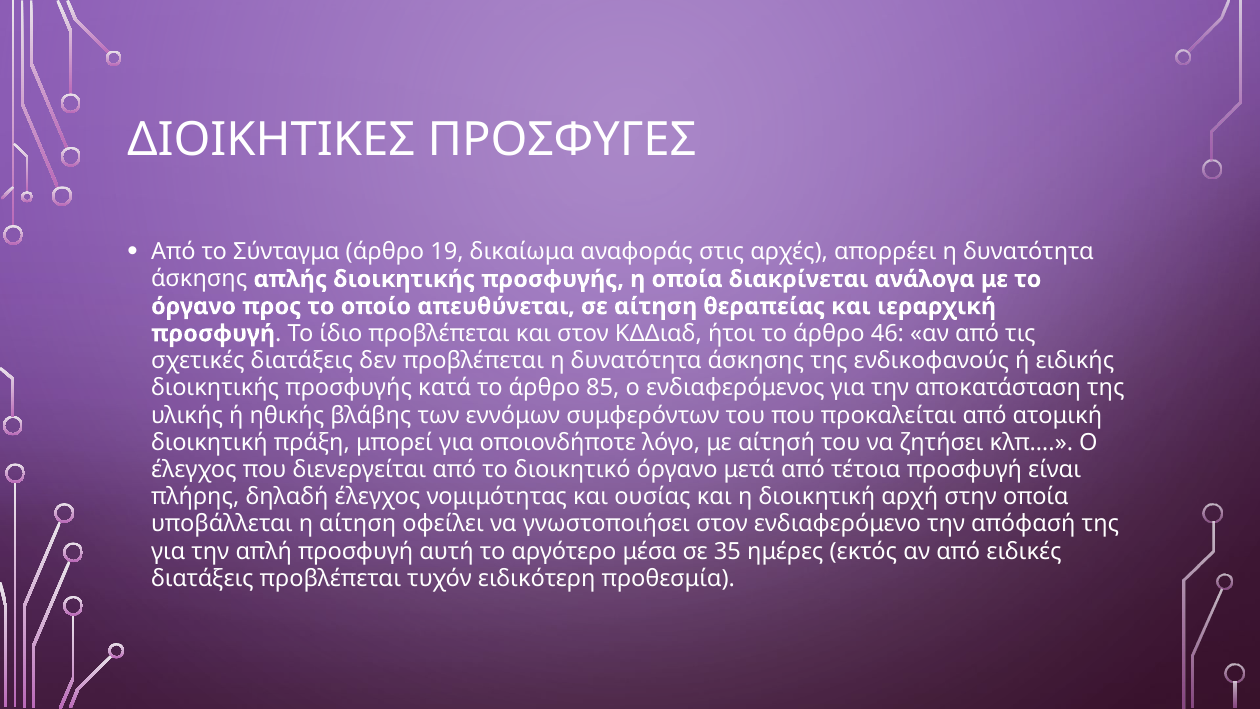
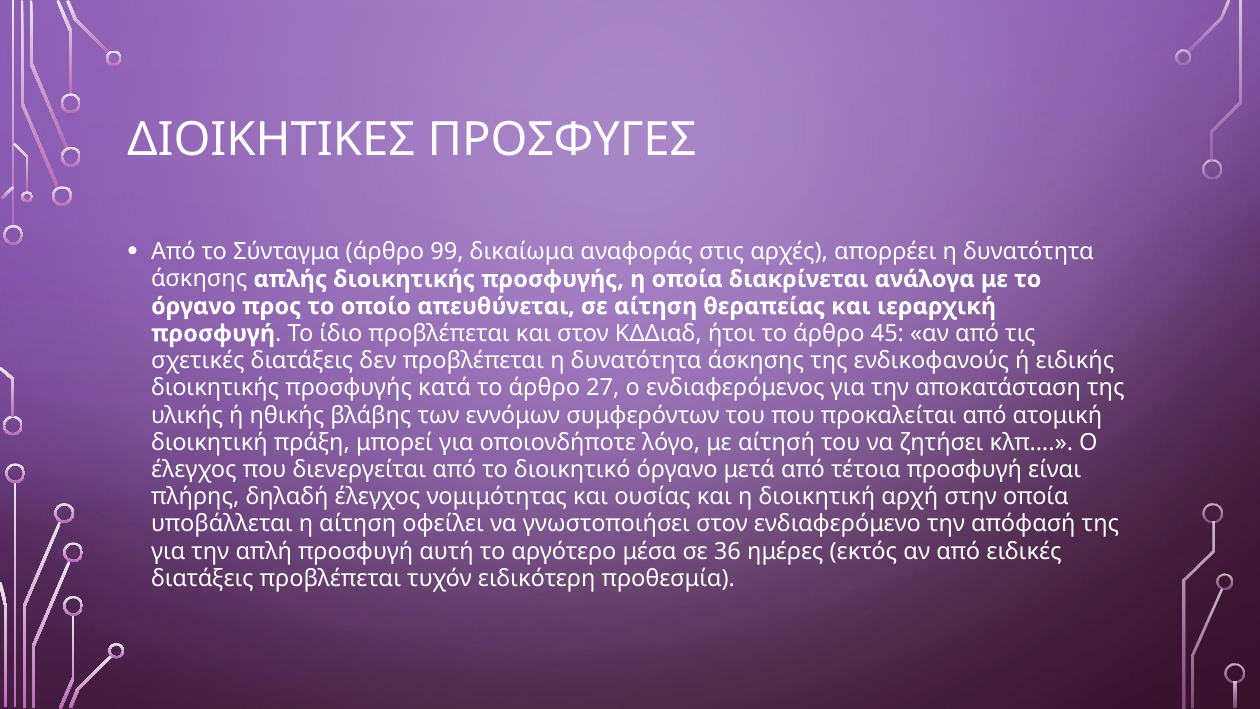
19: 19 -> 99
46: 46 -> 45
85: 85 -> 27
35: 35 -> 36
